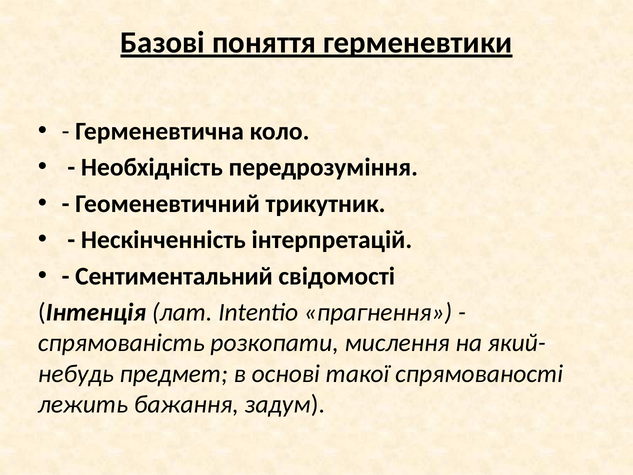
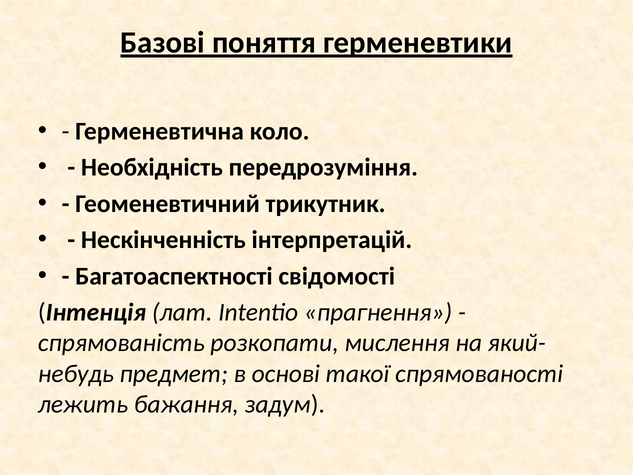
Сентиментальний: Сентиментальний -> Багатоаспектності
